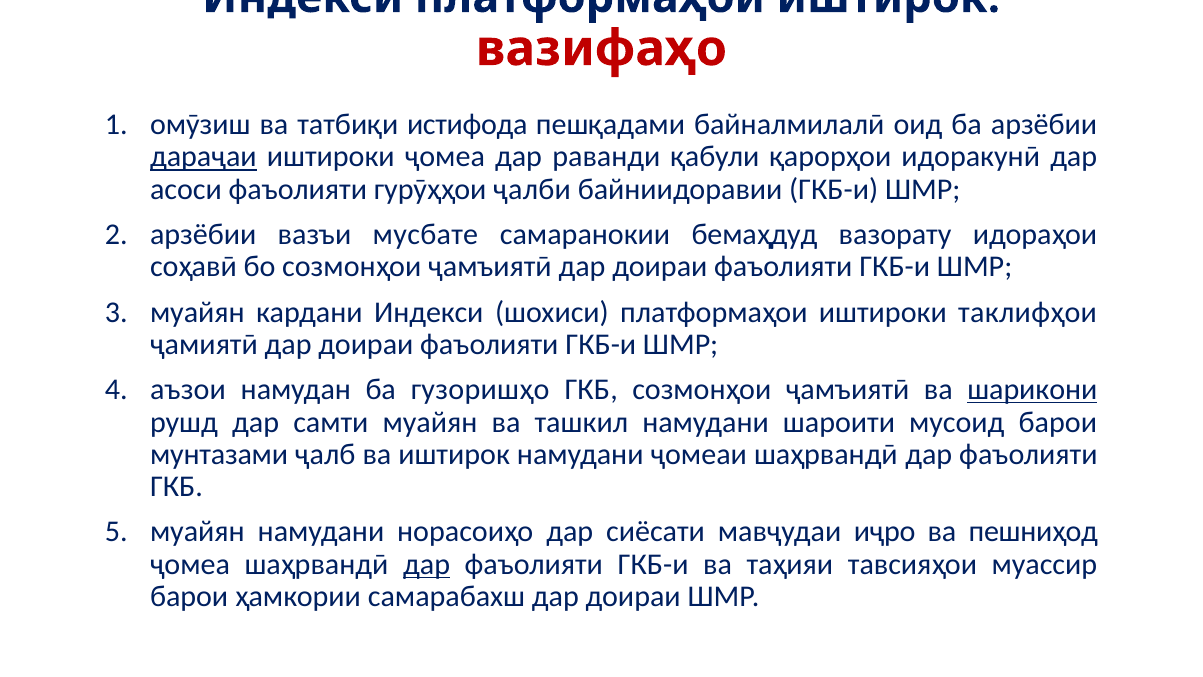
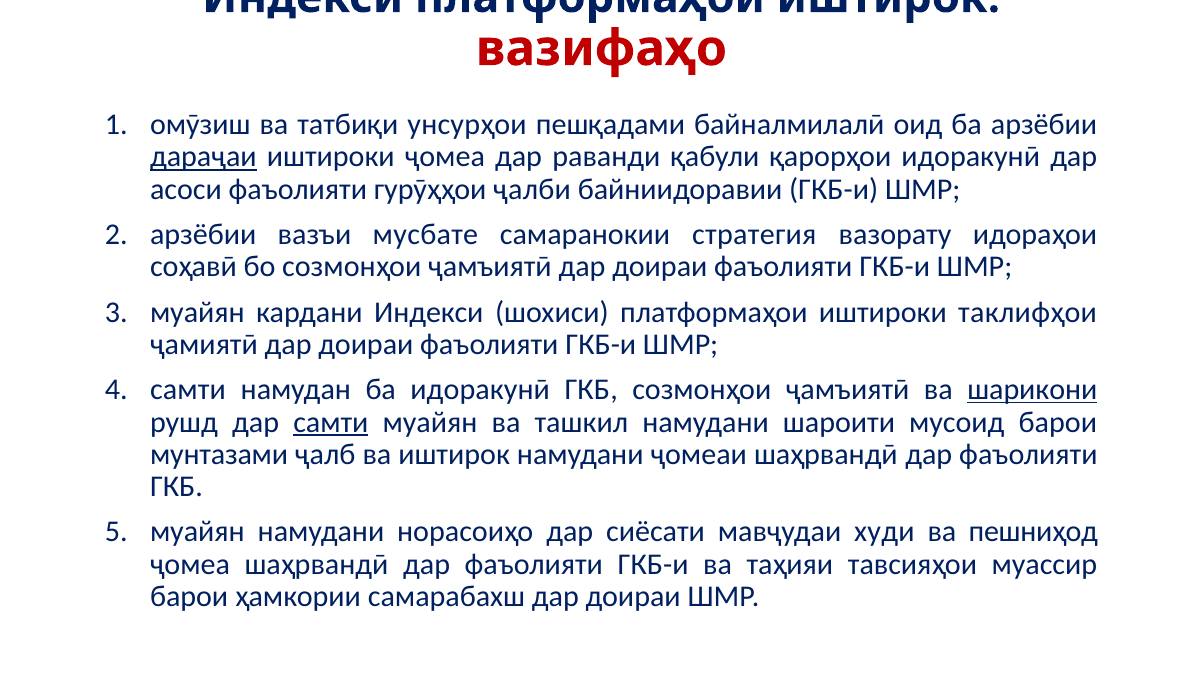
истифода: истифода -> унсурҳои
бемаҳдуд: бемаҳдуд -> стратегия
аъзои at (188, 389): аъзои -> самти
ба гузоришҳо: гузоришҳо -> идоракунӣ
самти at (331, 422) underline: none -> present
иҷро: иҷро -> худи
дар at (427, 564) underline: present -> none
